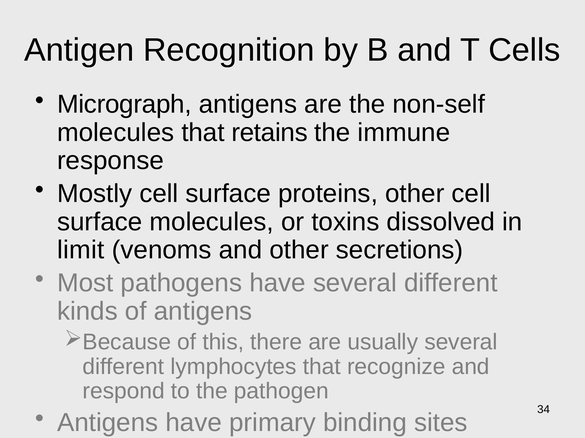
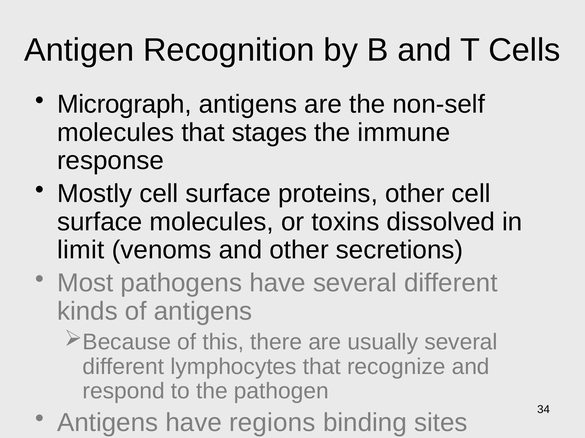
retains: retains -> stages
primary: primary -> regions
